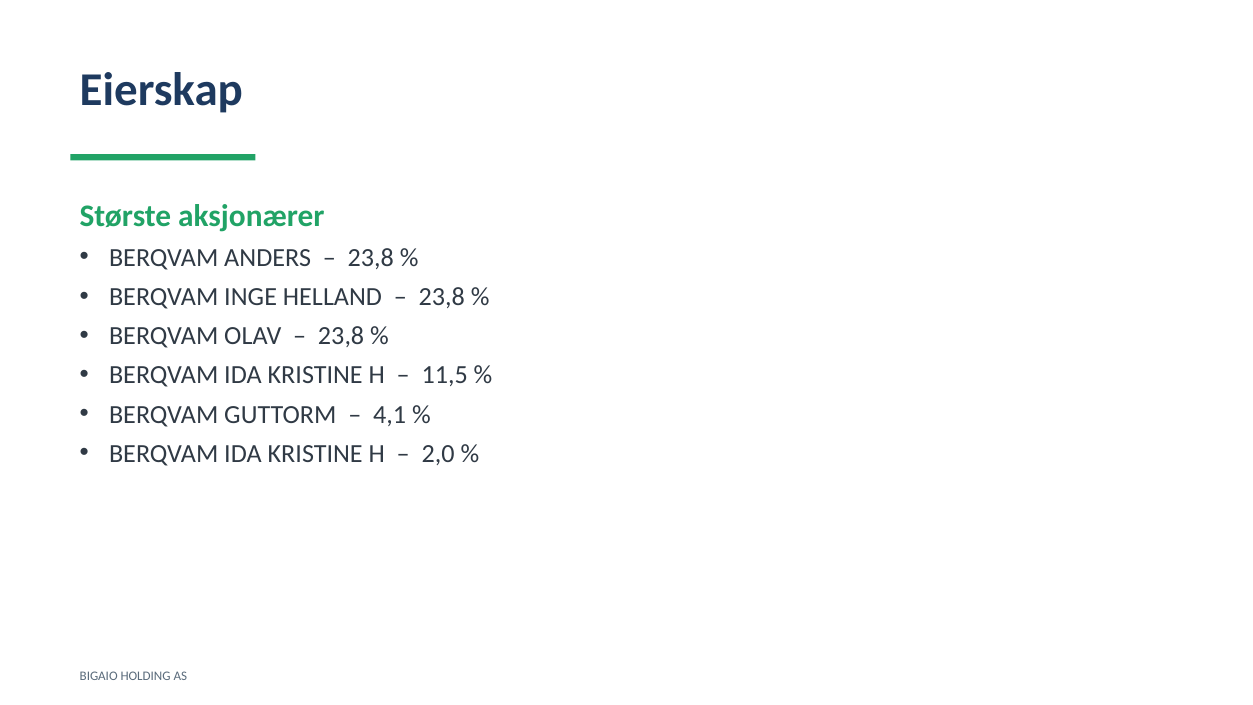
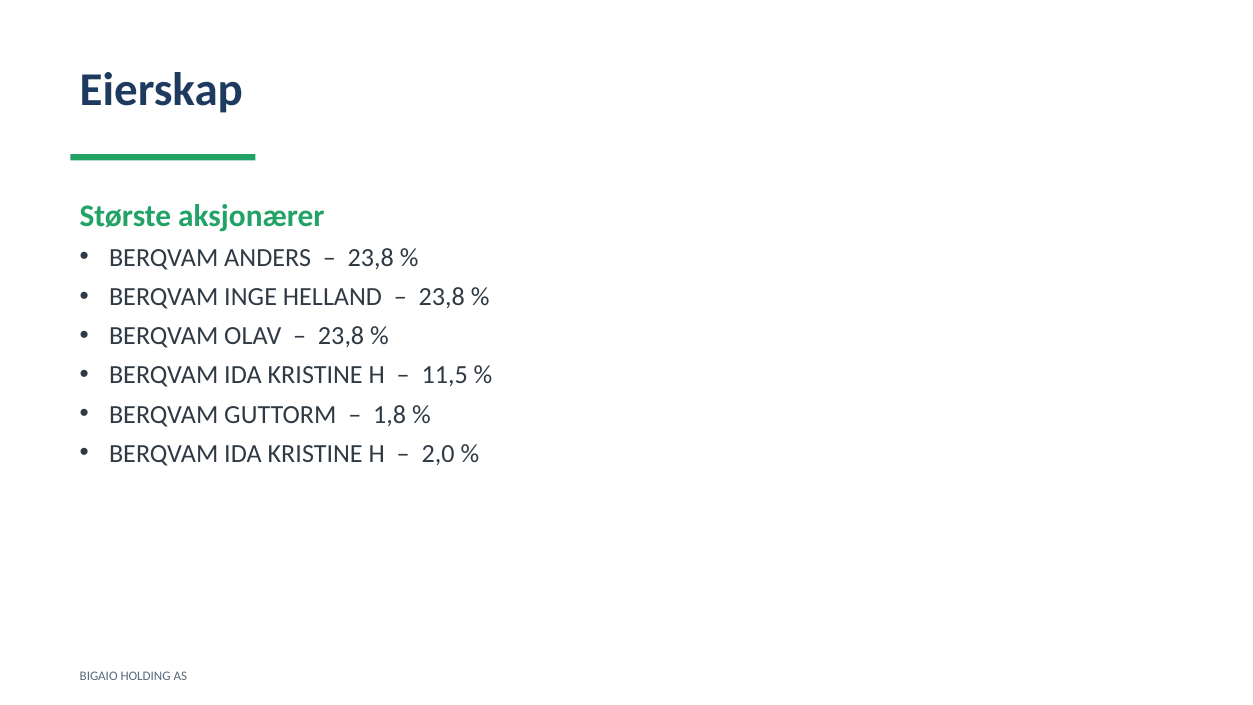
4,1: 4,1 -> 1,8
